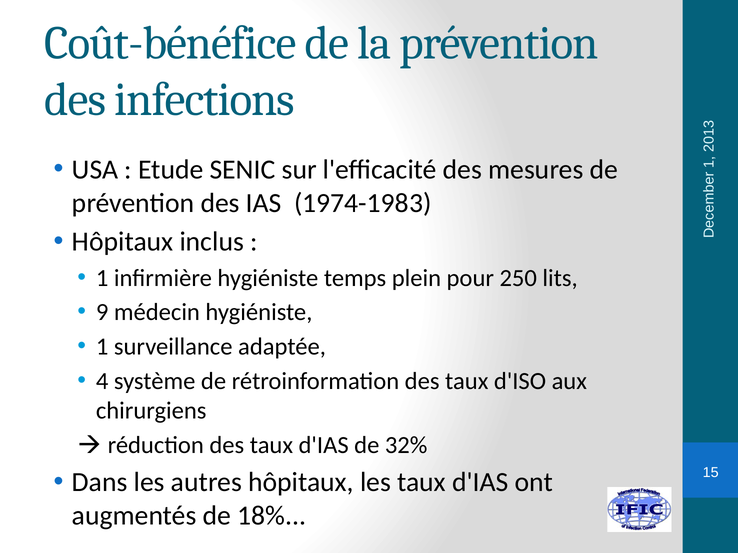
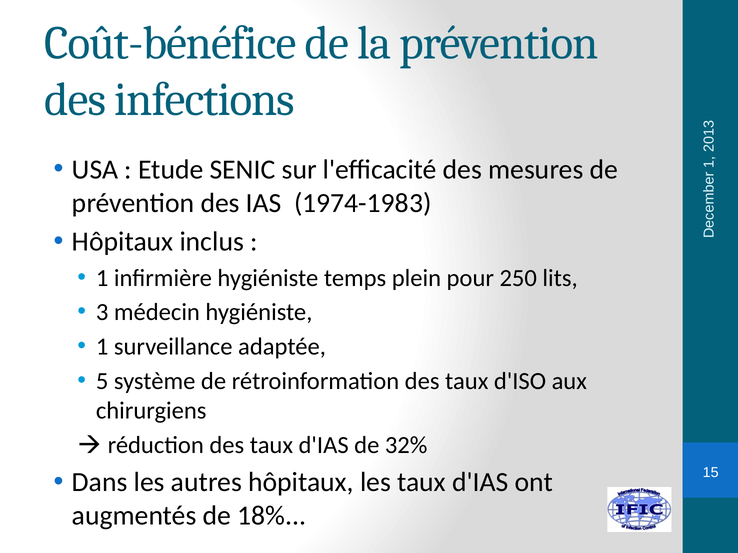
9 at (102, 313): 9 -> 3
4: 4 -> 5
